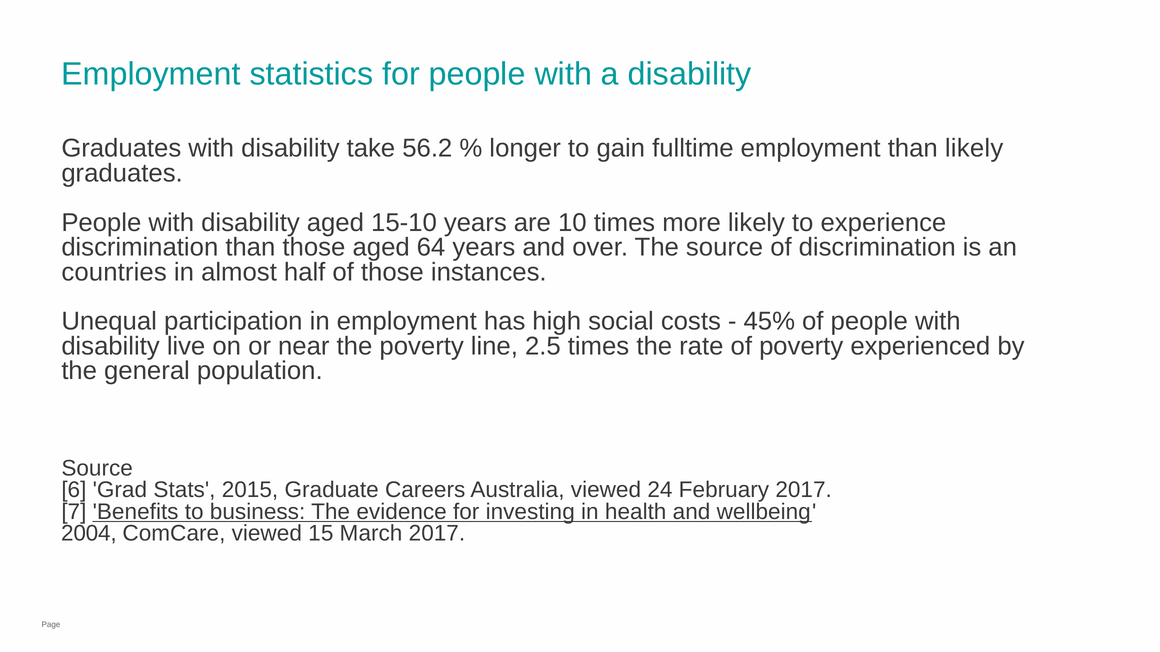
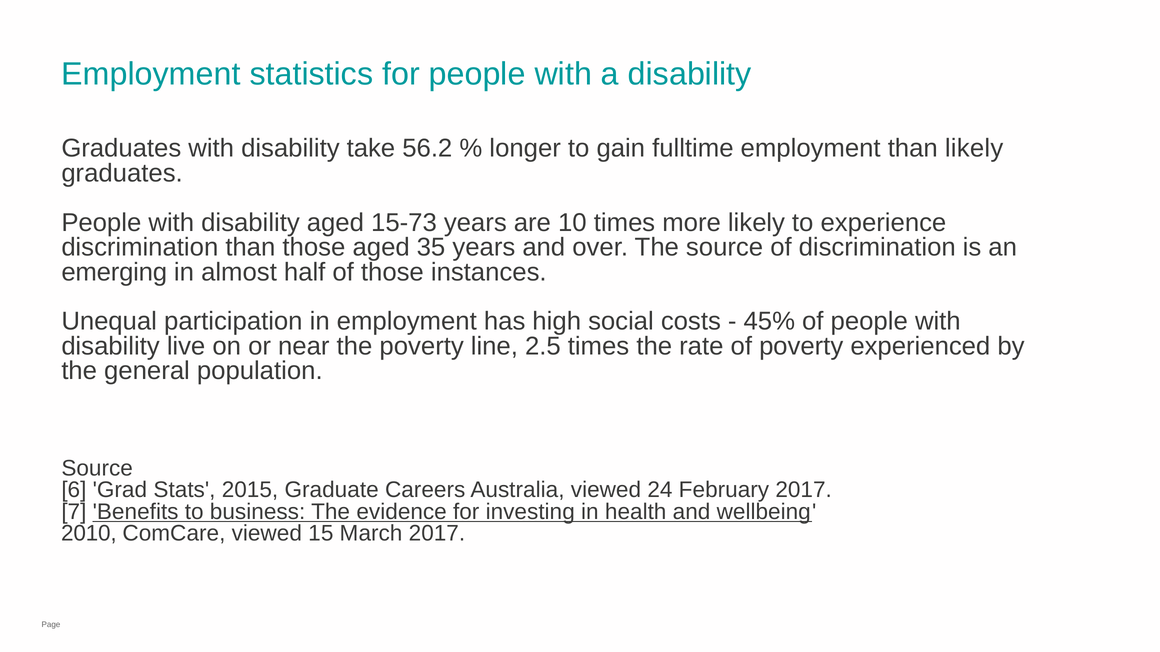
15-10: 15-10 -> 15-73
64: 64 -> 35
countries: countries -> emerging
2004: 2004 -> 2010
